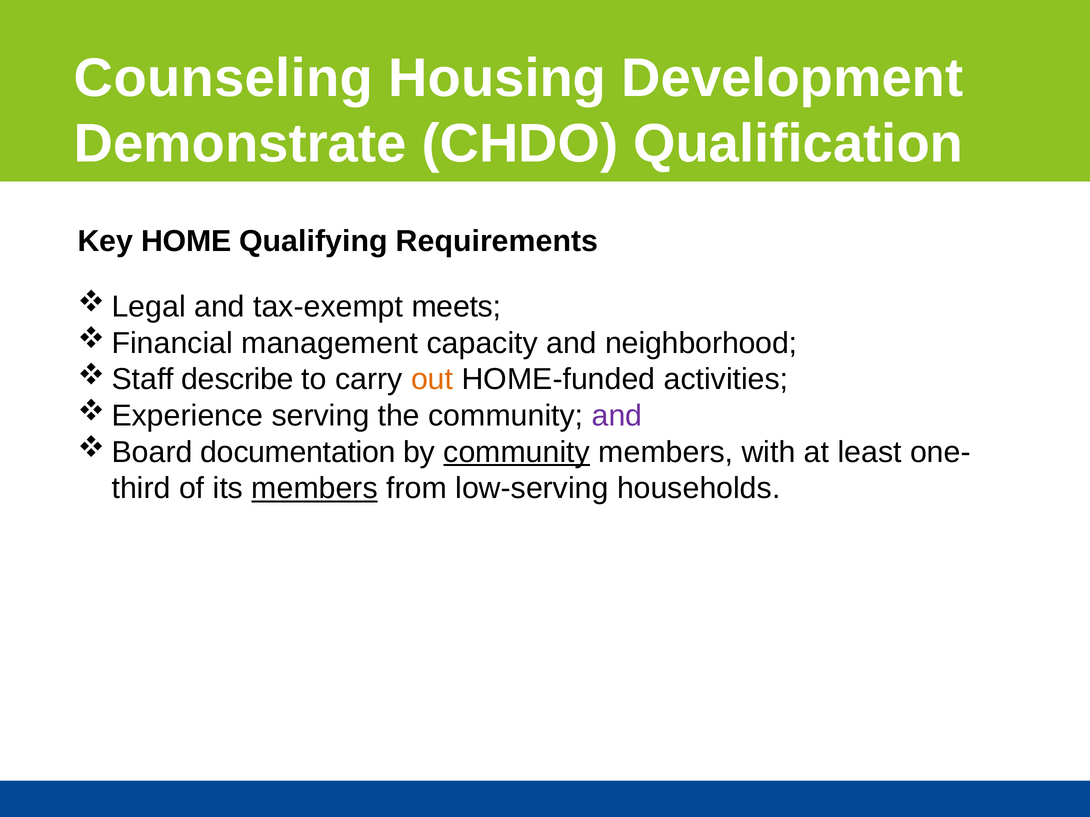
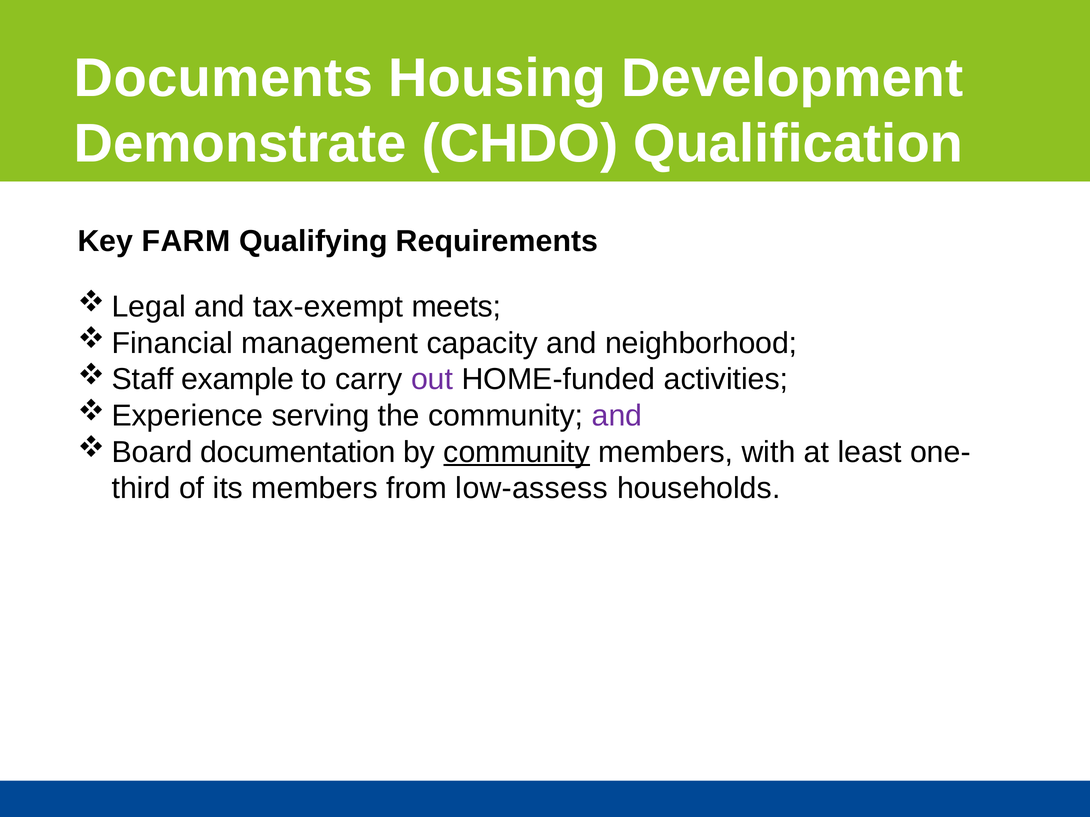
Counseling: Counseling -> Documents
HOME: HOME -> FARM
describe: describe -> example
out colour: orange -> purple
members at (315, 489) underline: present -> none
low-serving: low-serving -> low-assess
